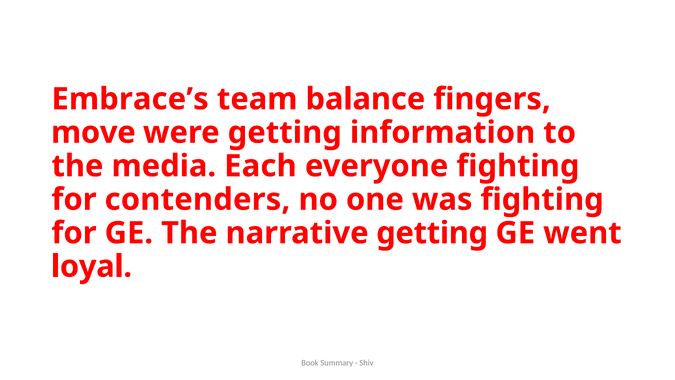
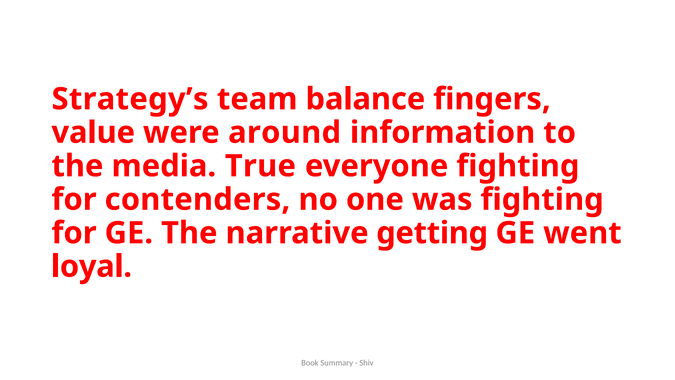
Embrace’s: Embrace’s -> Strategy’s
move: move -> value
were getting: getting -> around
Each: Each -> True
